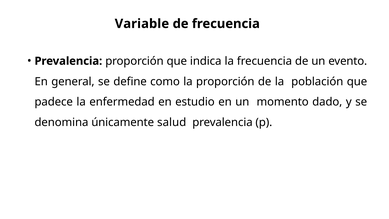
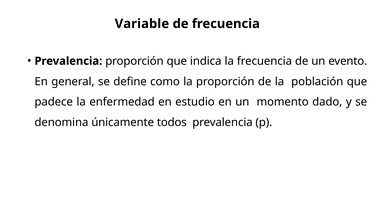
salud: salud -> todos
